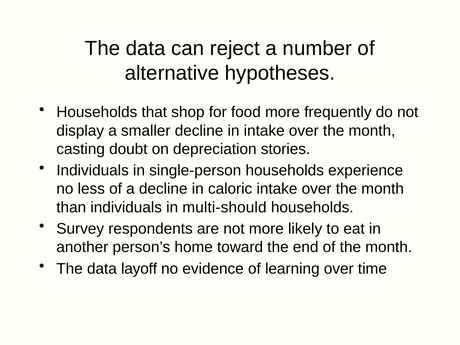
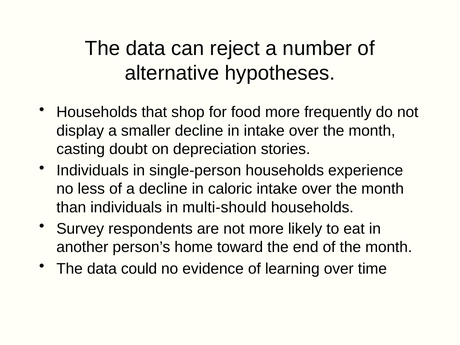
layoff: layoff -> could
